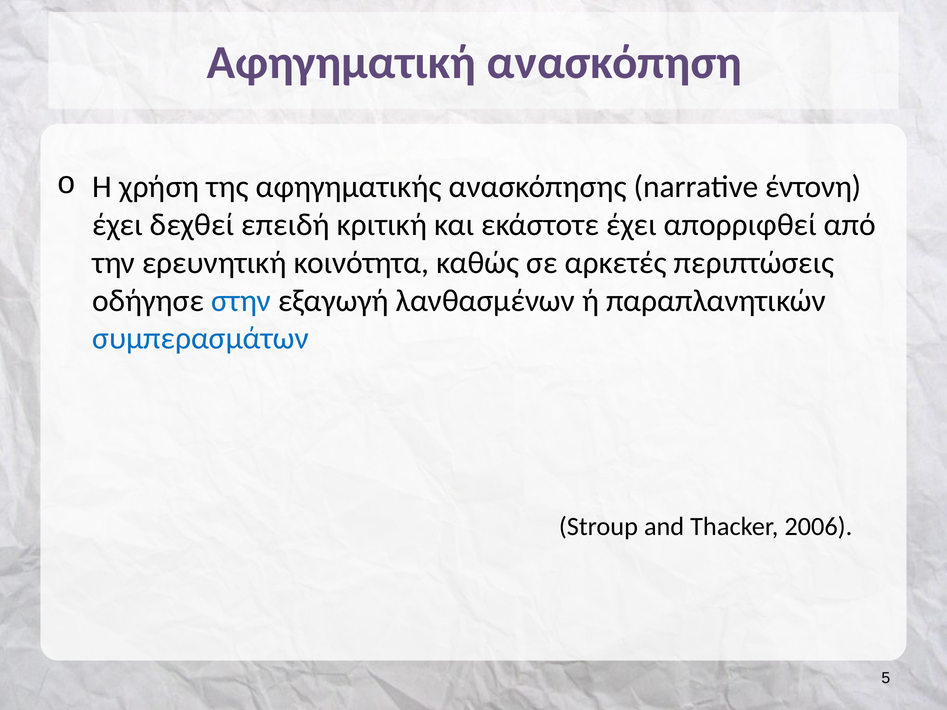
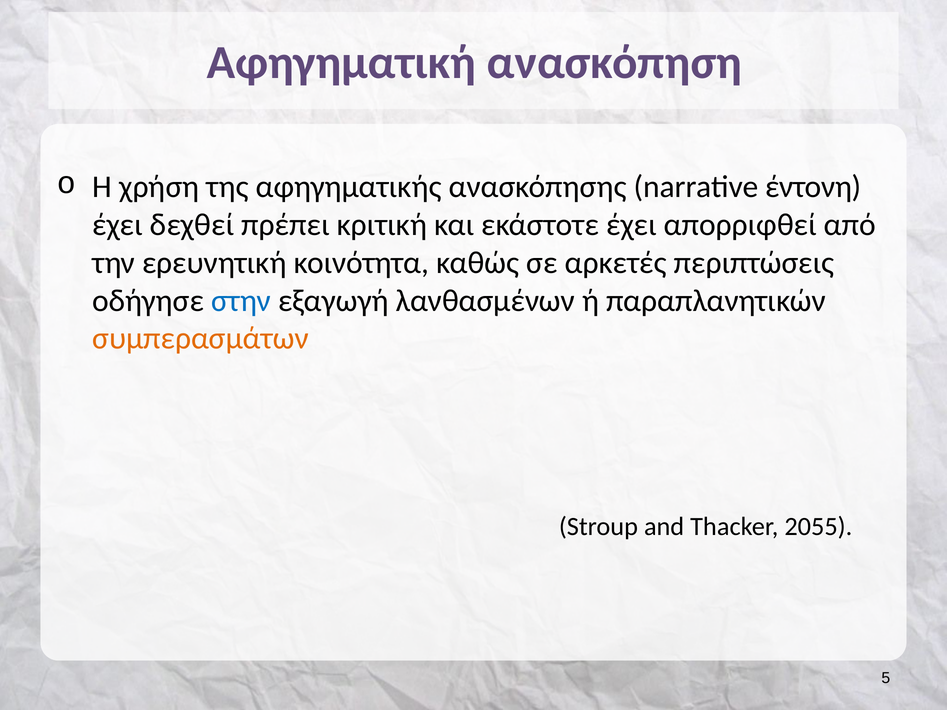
επειδή: επειδή -> πρέπει
συμπερασμάτων colour: blue -> orange
2006: 2006 -> 2055
